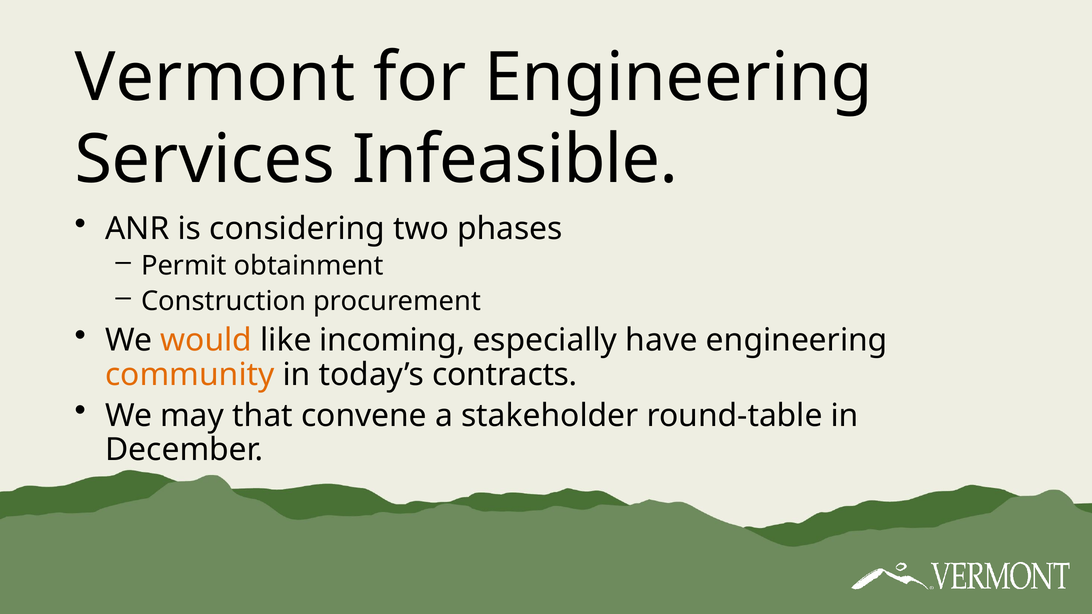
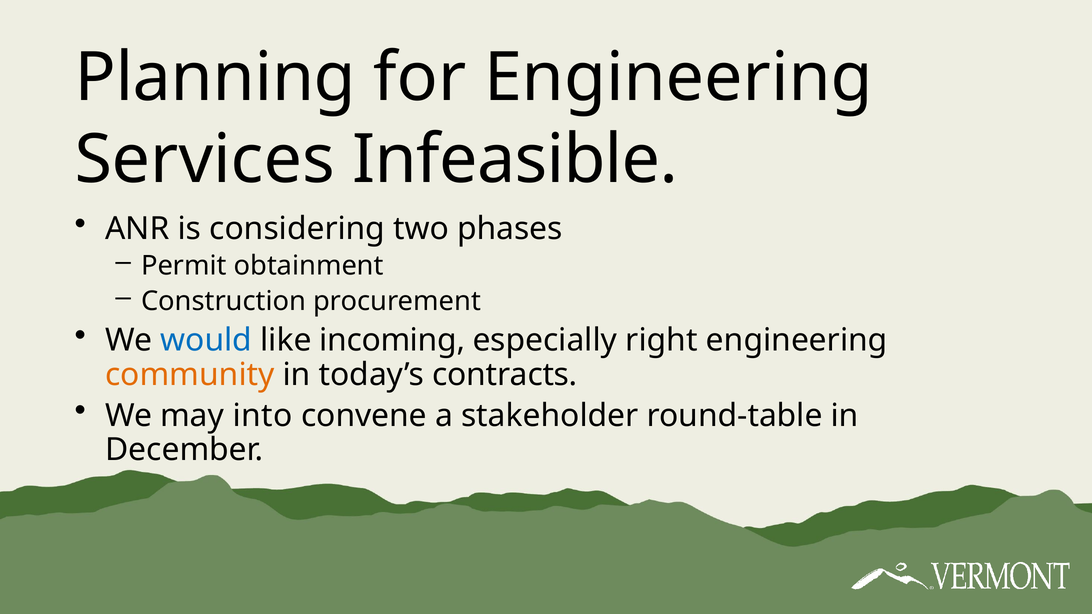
Vermont: Vermont -> Planning
would colour: orange -> blue
have: have -> right
that: that -> into
